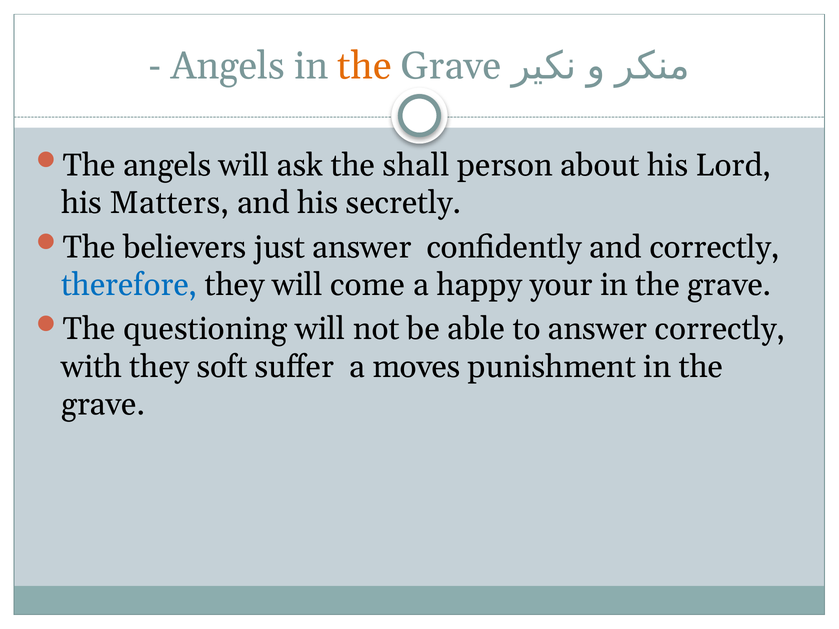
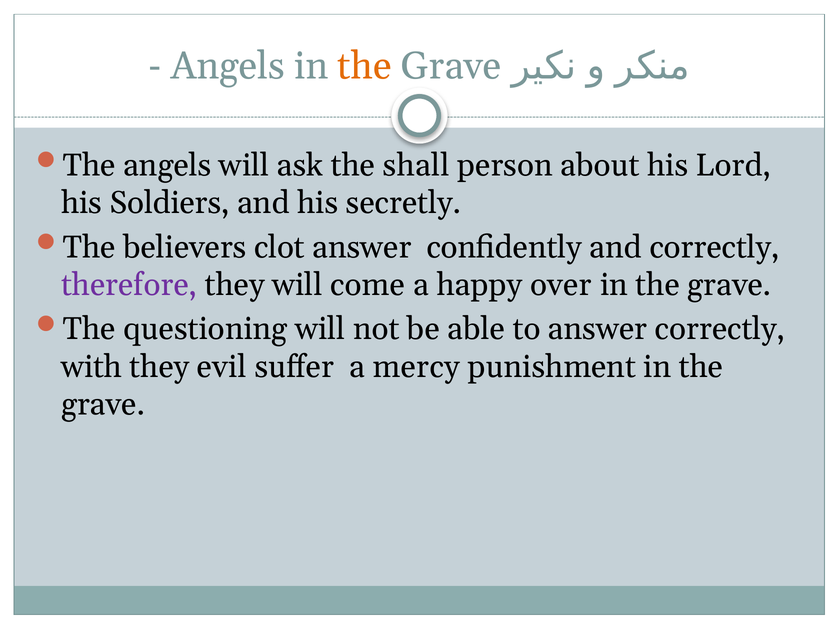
Matters: Matters -> Soldiers
just: just -> clot
therefore colour: blue -> purple
your: your -> over
soft: soft -> evil
moves: moves -> mercy
